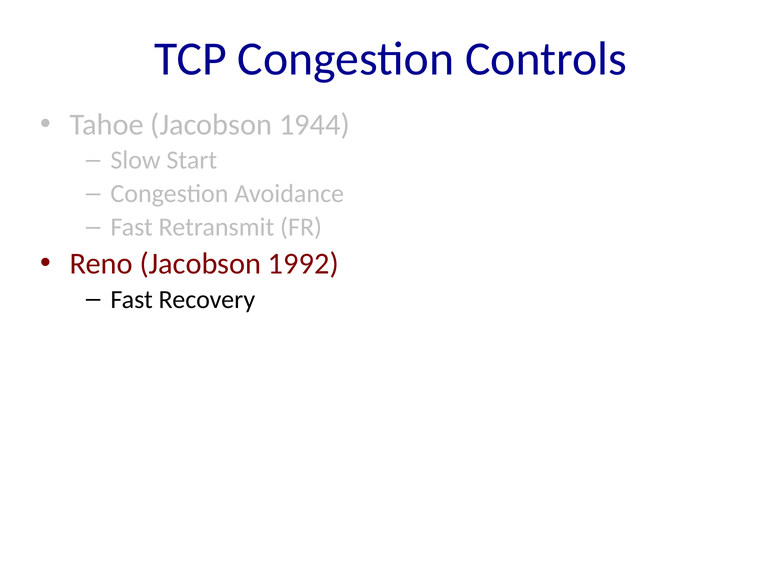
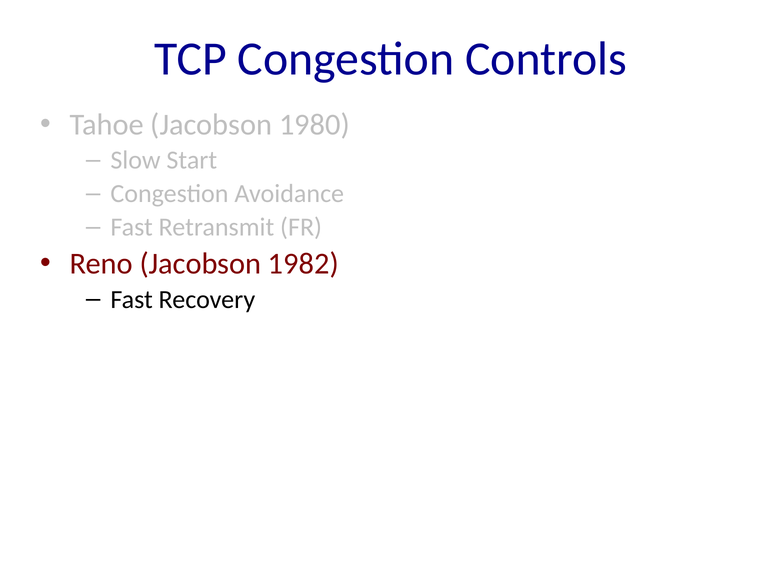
1944: 1944 -> 1980
1992: 1992 -> 1982
